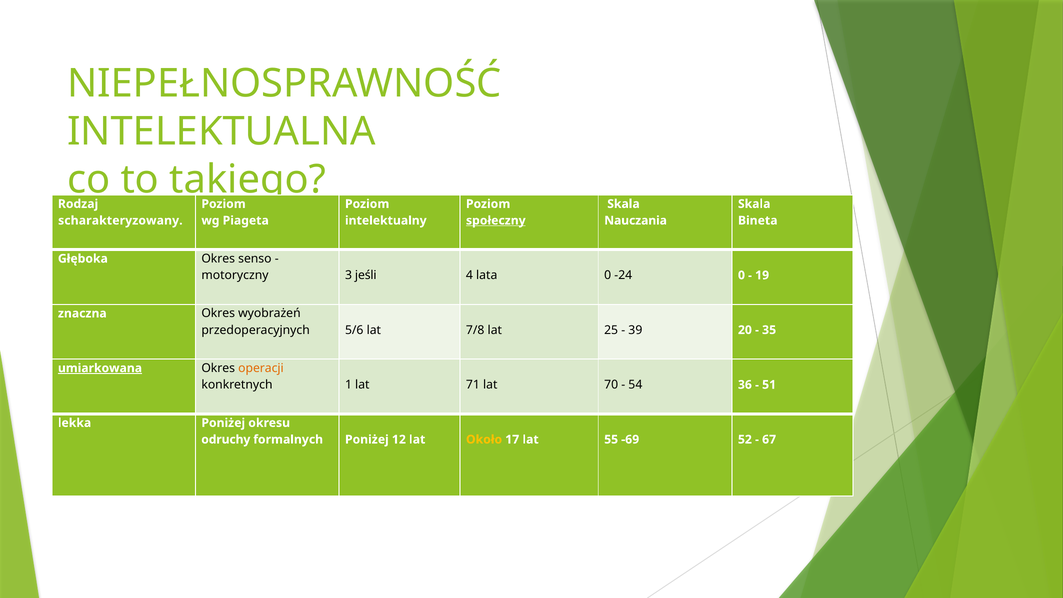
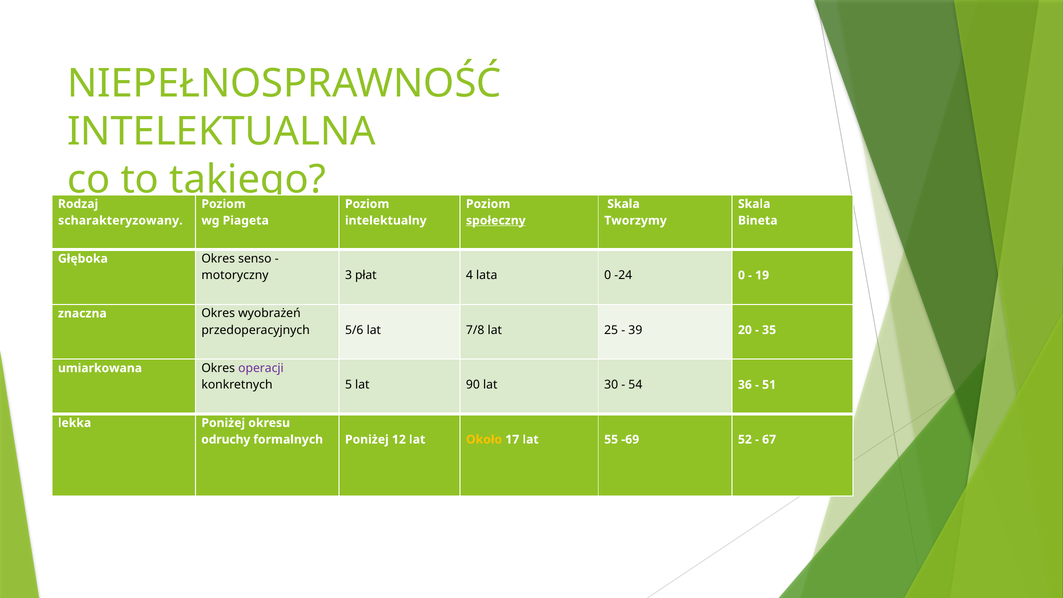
Nauczania: Nauczania -> Tworzymy
jeśli: jeśli -> płat
umiarkowana underline: present -> none
operacji colour: orange -> purple
1: 1 -> 5
71: 71 -> 90
70: 70 -> 30
